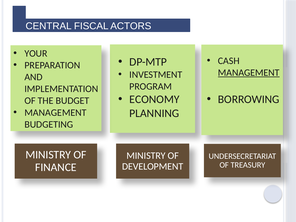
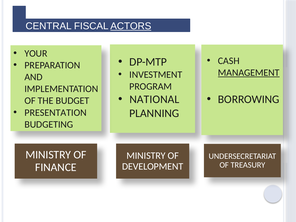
ACTORS underline: none -> present
ECONOMY: ECONOMY -> NATIONAL
MANAGEMENT at (56, 113): MANAGEMENT -> PRESENTATION
